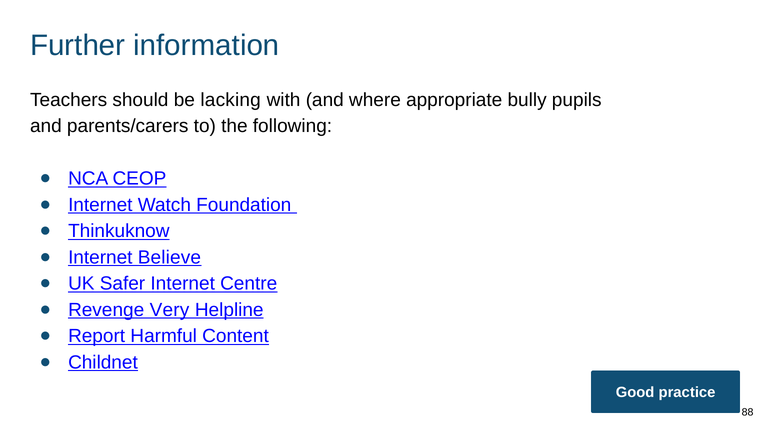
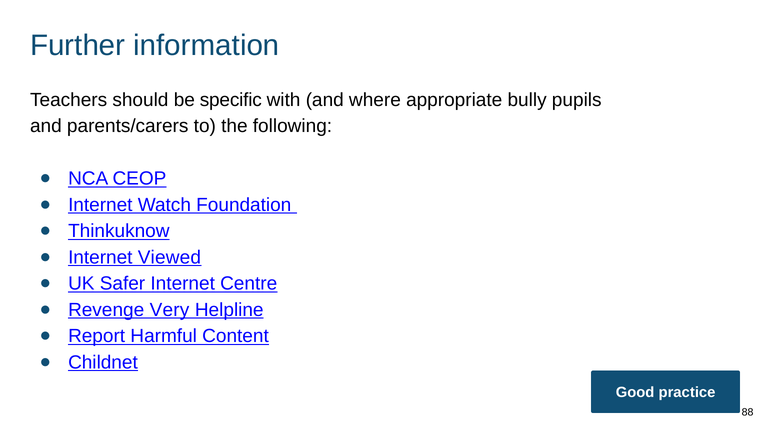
lacking: lacking -> specific
Believe: Believe -> Viewed
